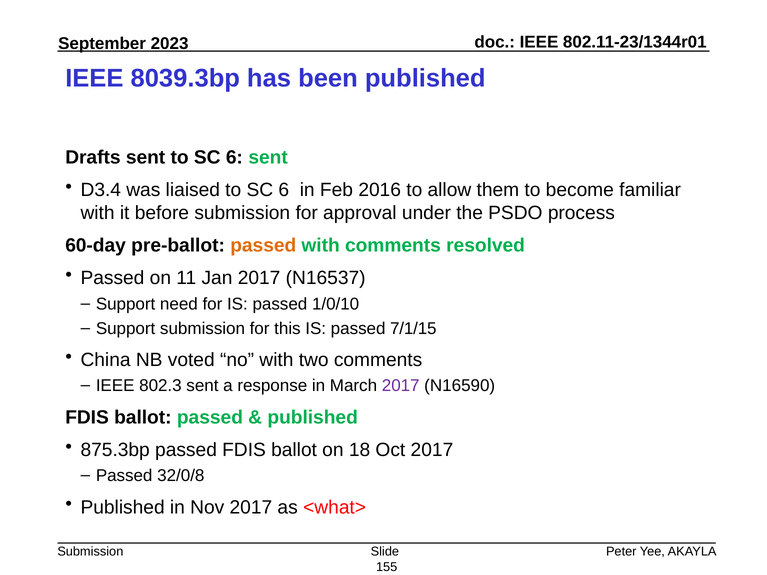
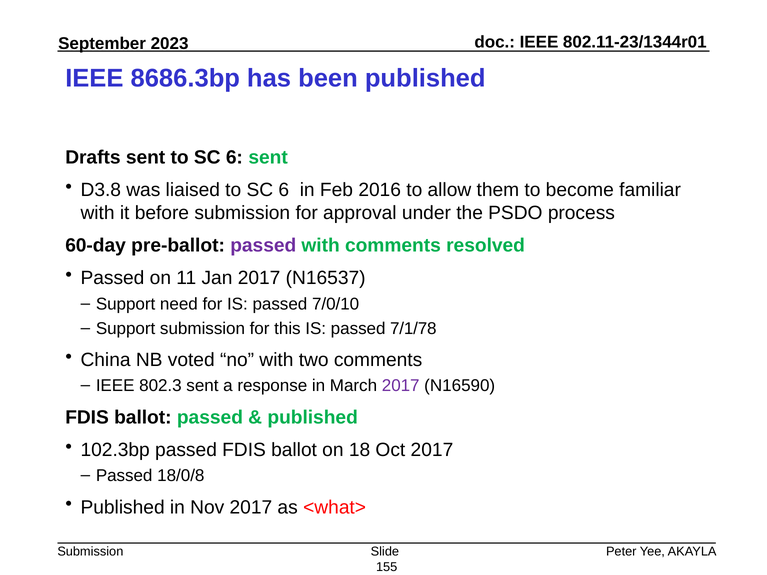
8039.3bp: 8039.3bp -> 8686.3bp
D3.4: D3.4 -> D3.8
passed at (263, 246) colour: orange -> purple
1/0/10: 1/0/10 -> 7/0/10
7/1/15: 7/1/15 -> 7/1/78
875.3bp: 875.3bp -> 102.3bp
32/0/8: 32/0/8 -> 18/0/8
